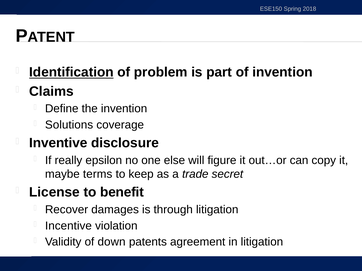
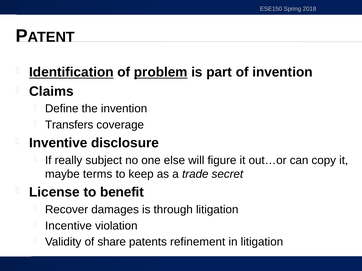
problem underline: none -> present
Solutions: Solutions -> Transfers
epsilon: epsilon -> subject
down: down -> share
agreement: agreement -> refinement
